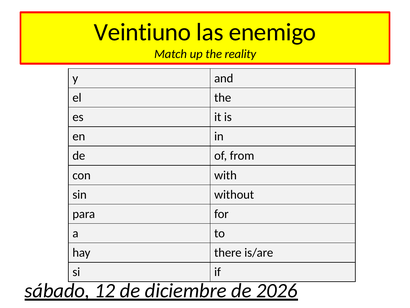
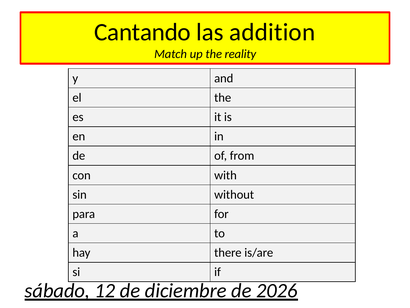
Veintiuno: Veintiuno -> Cantando
enemigo: enemigo -> addition
